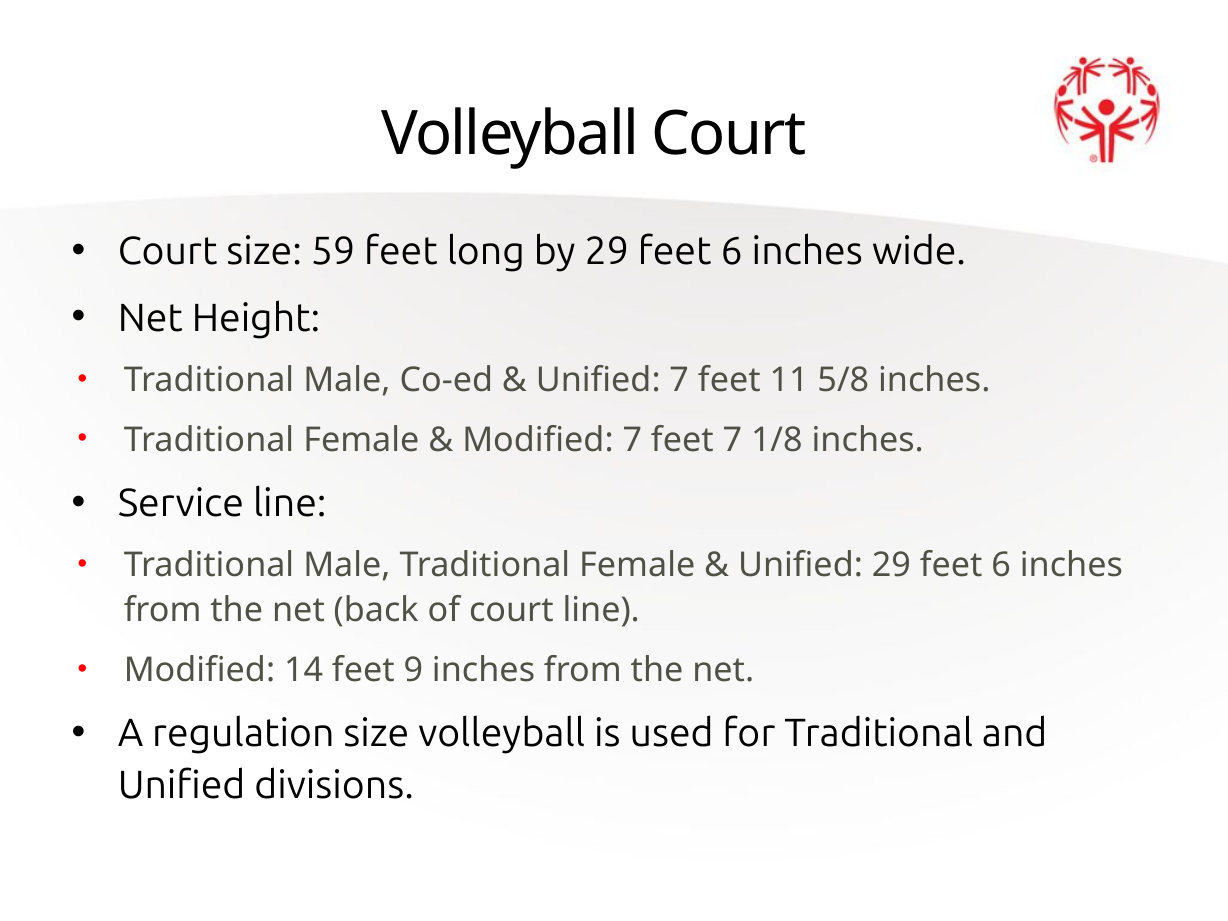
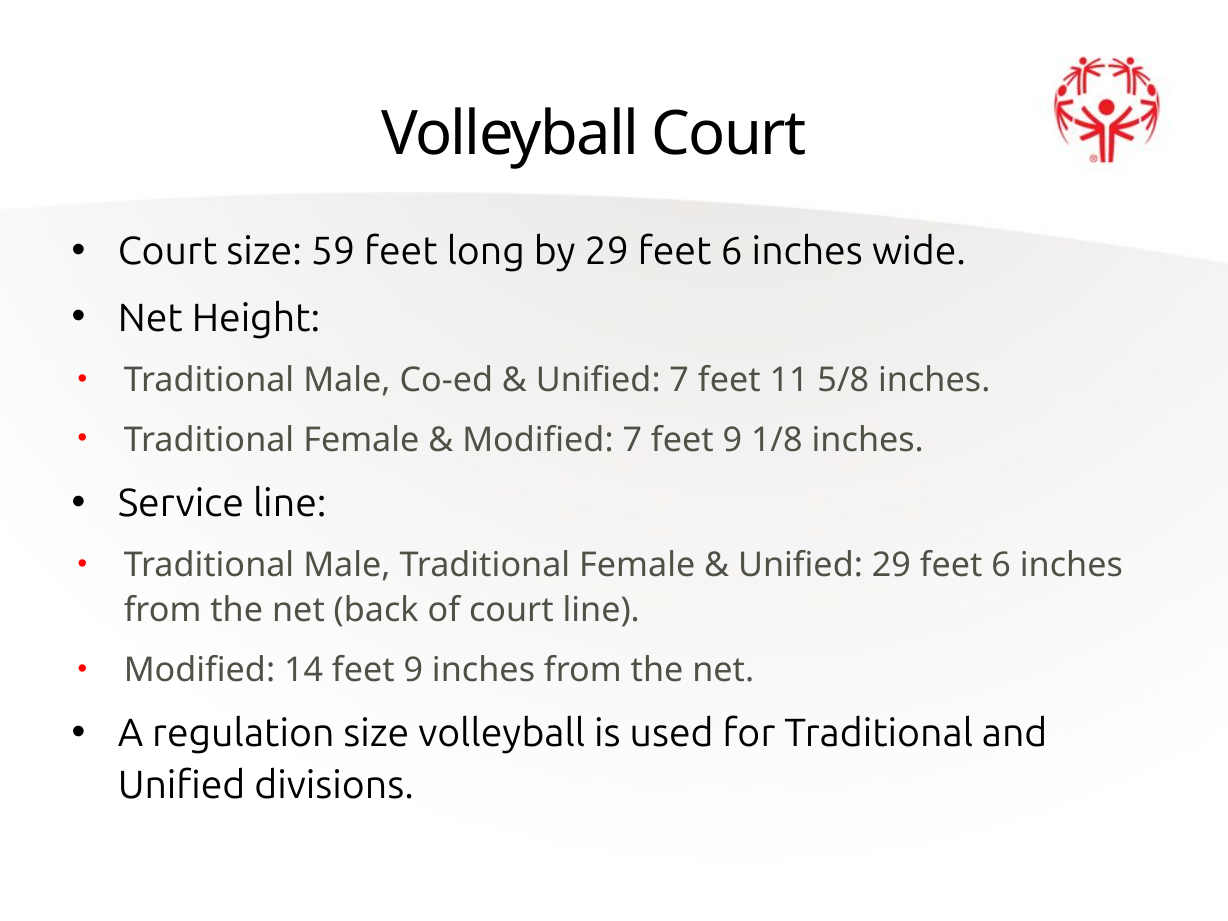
7 feet 7: 7 -> 9
